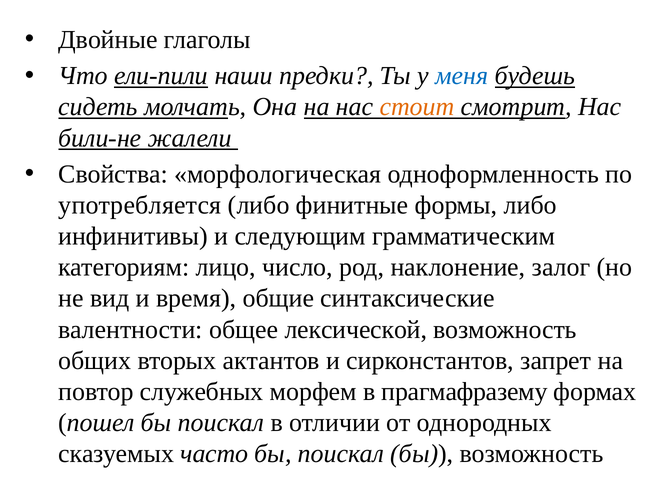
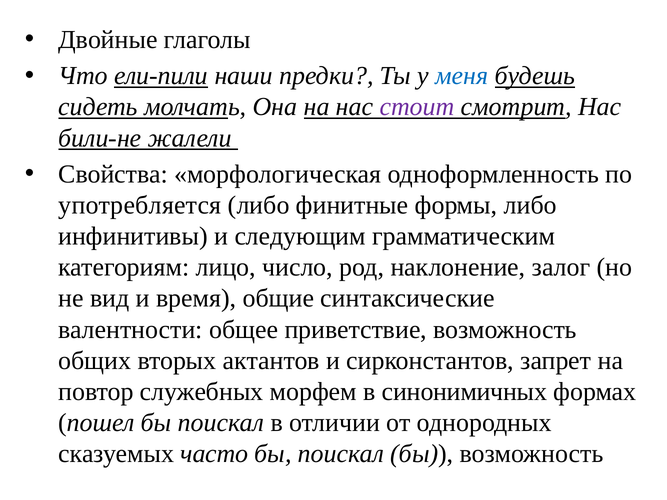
стоит colour: orange -> purple
лексической: лексической -> приветствие
прагмафразему: прагмафразему -> синонимичных
